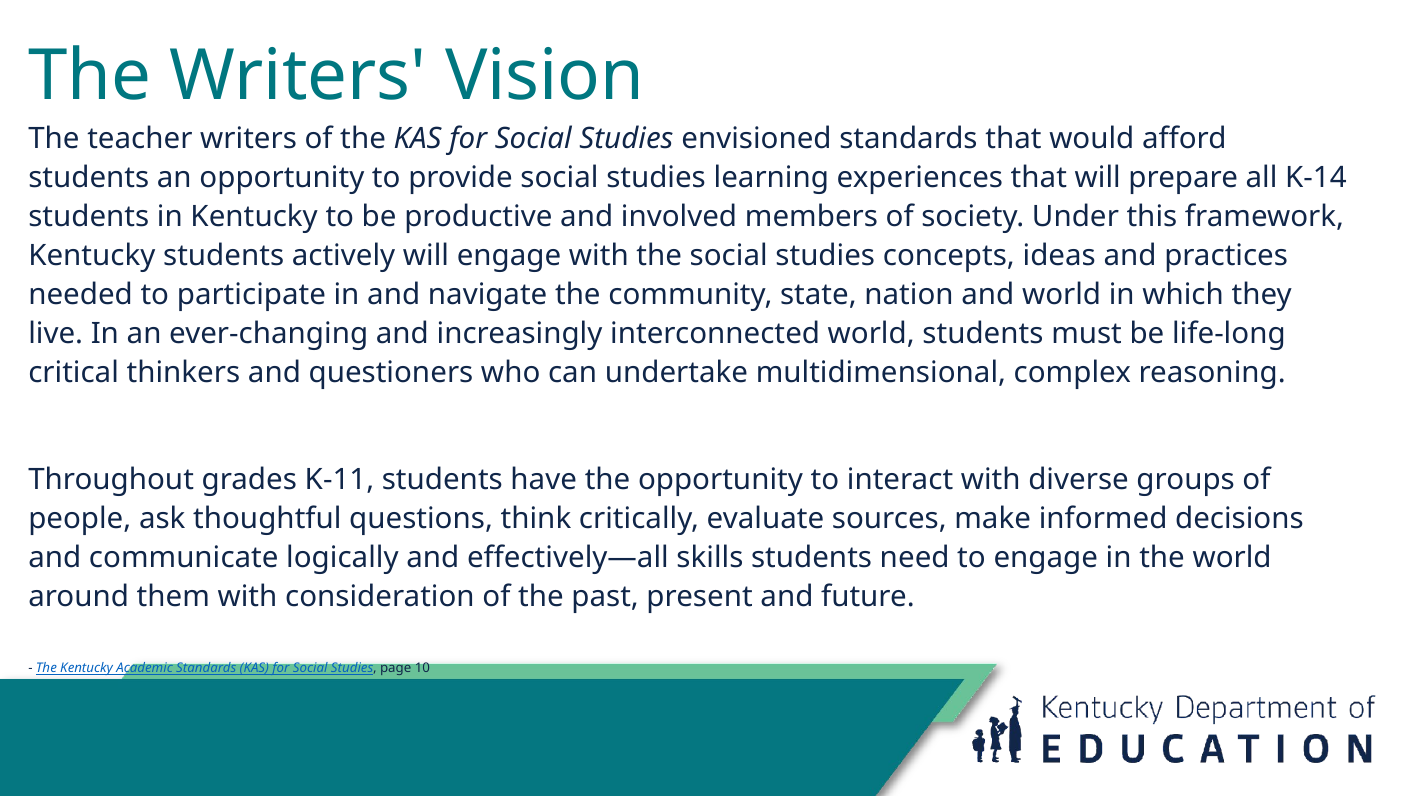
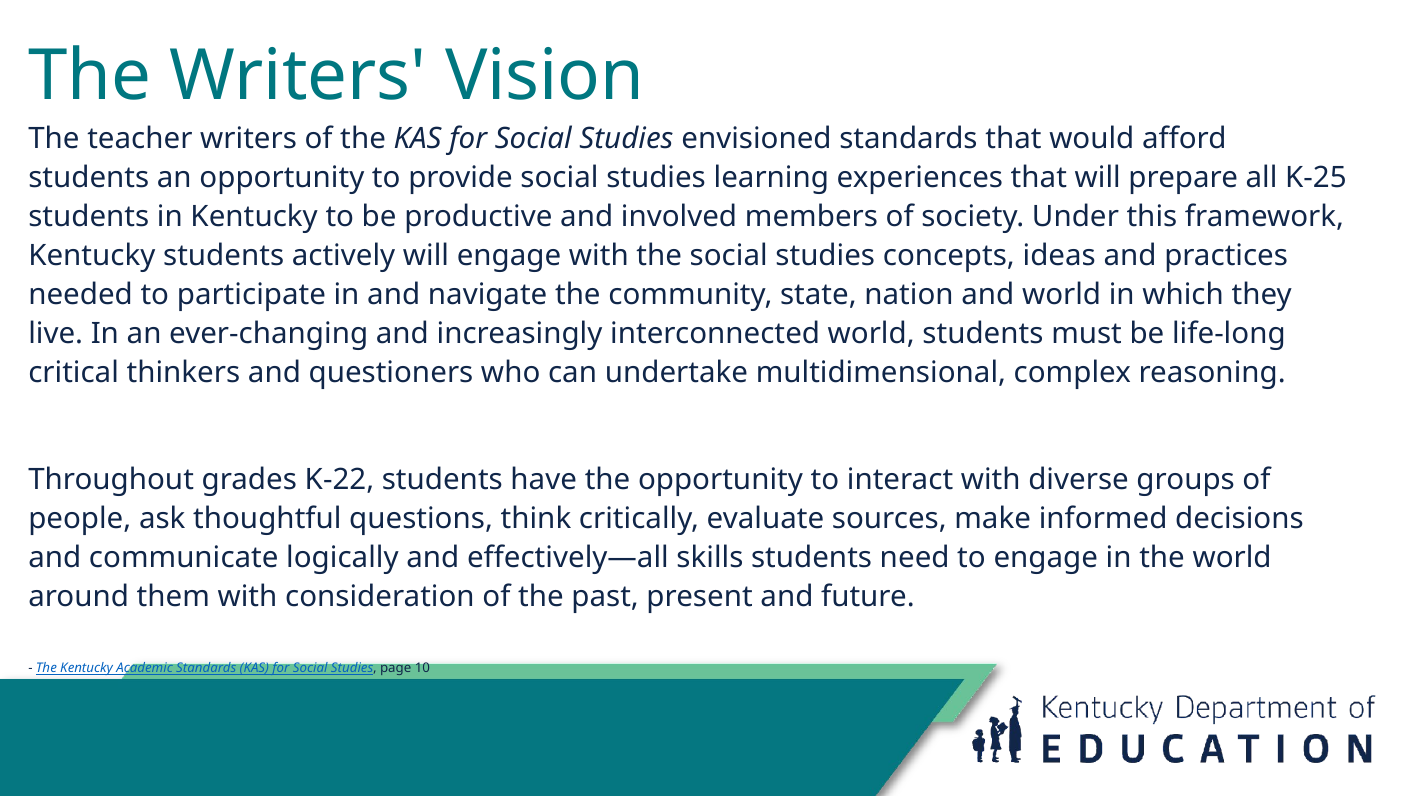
K-14: K-14 -> K-25
K-11: K-11 -> K-22
